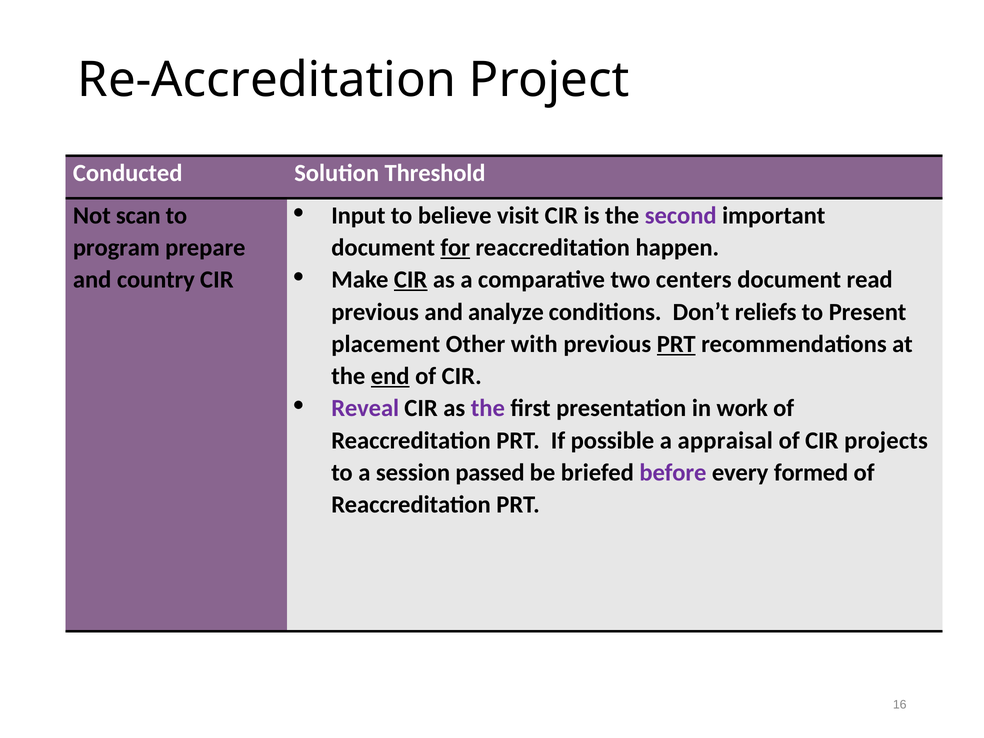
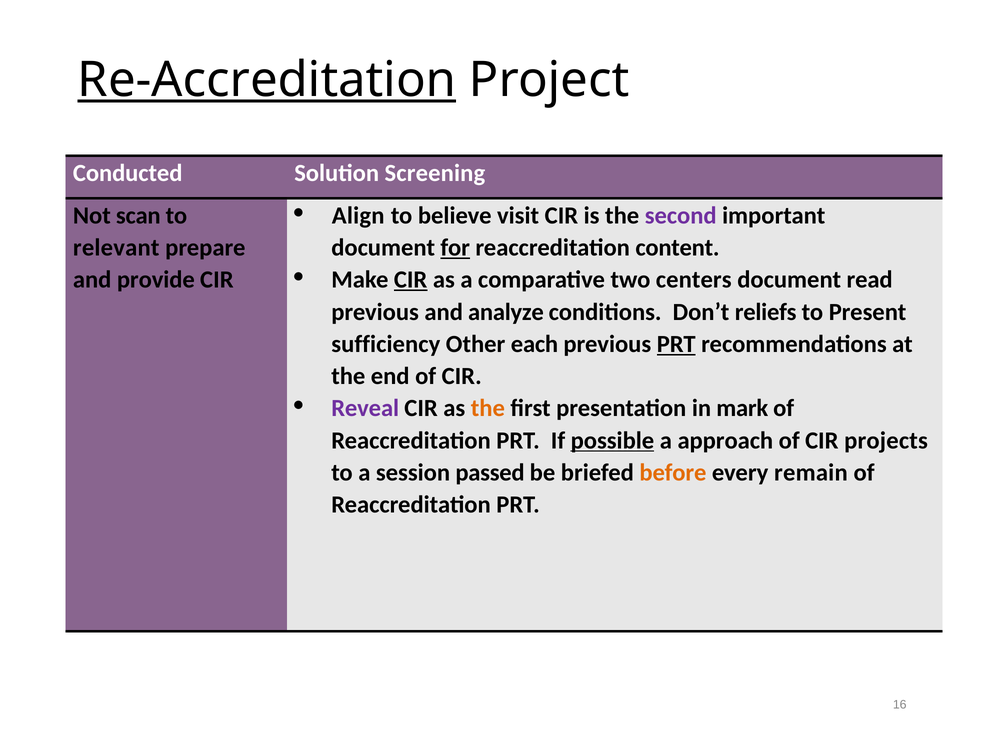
Re-Accreditation underline: none -> present
Threshold: Threshold -> Screening
Input: Input -> Align
program: program -> relevant
happen: happen -> content
country: country -> provide
placement: placement -> sufficiency
with: with -> each
end underline: present -> none
the at (488, 408) colour: purple -> orange
work: work -> mark
possible underline: none -> present
appraisal: appraisal -> approach
before colour: purple -> orange
formed: formed -> remain
